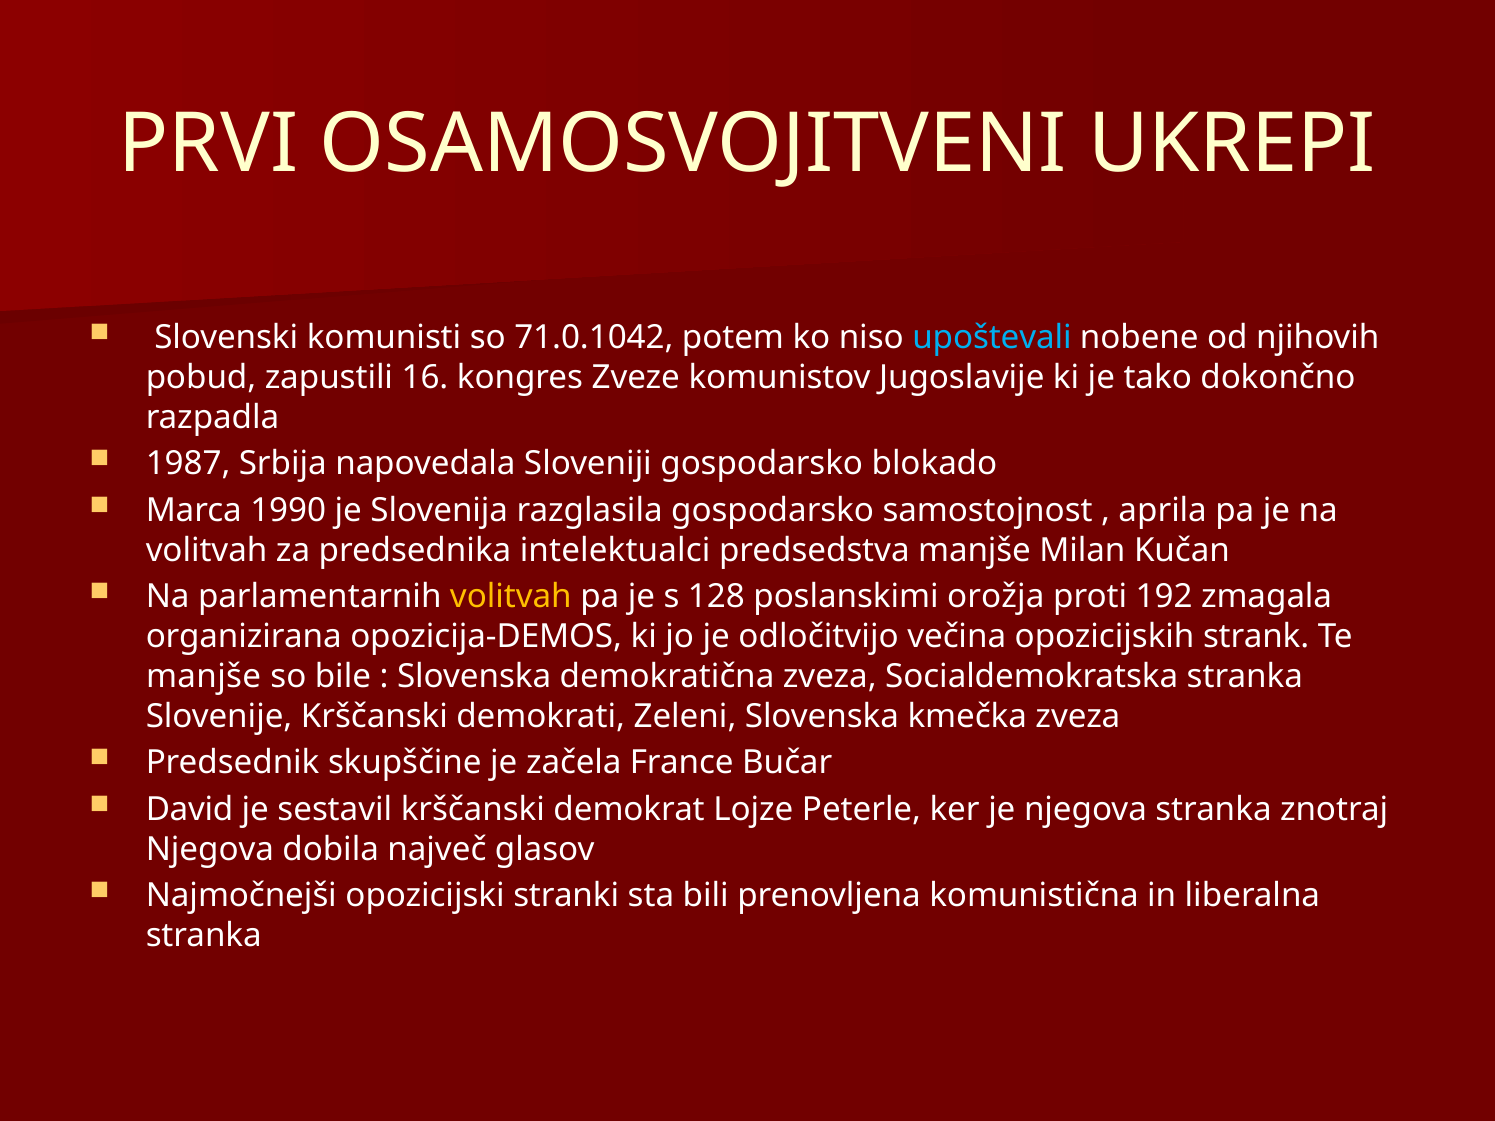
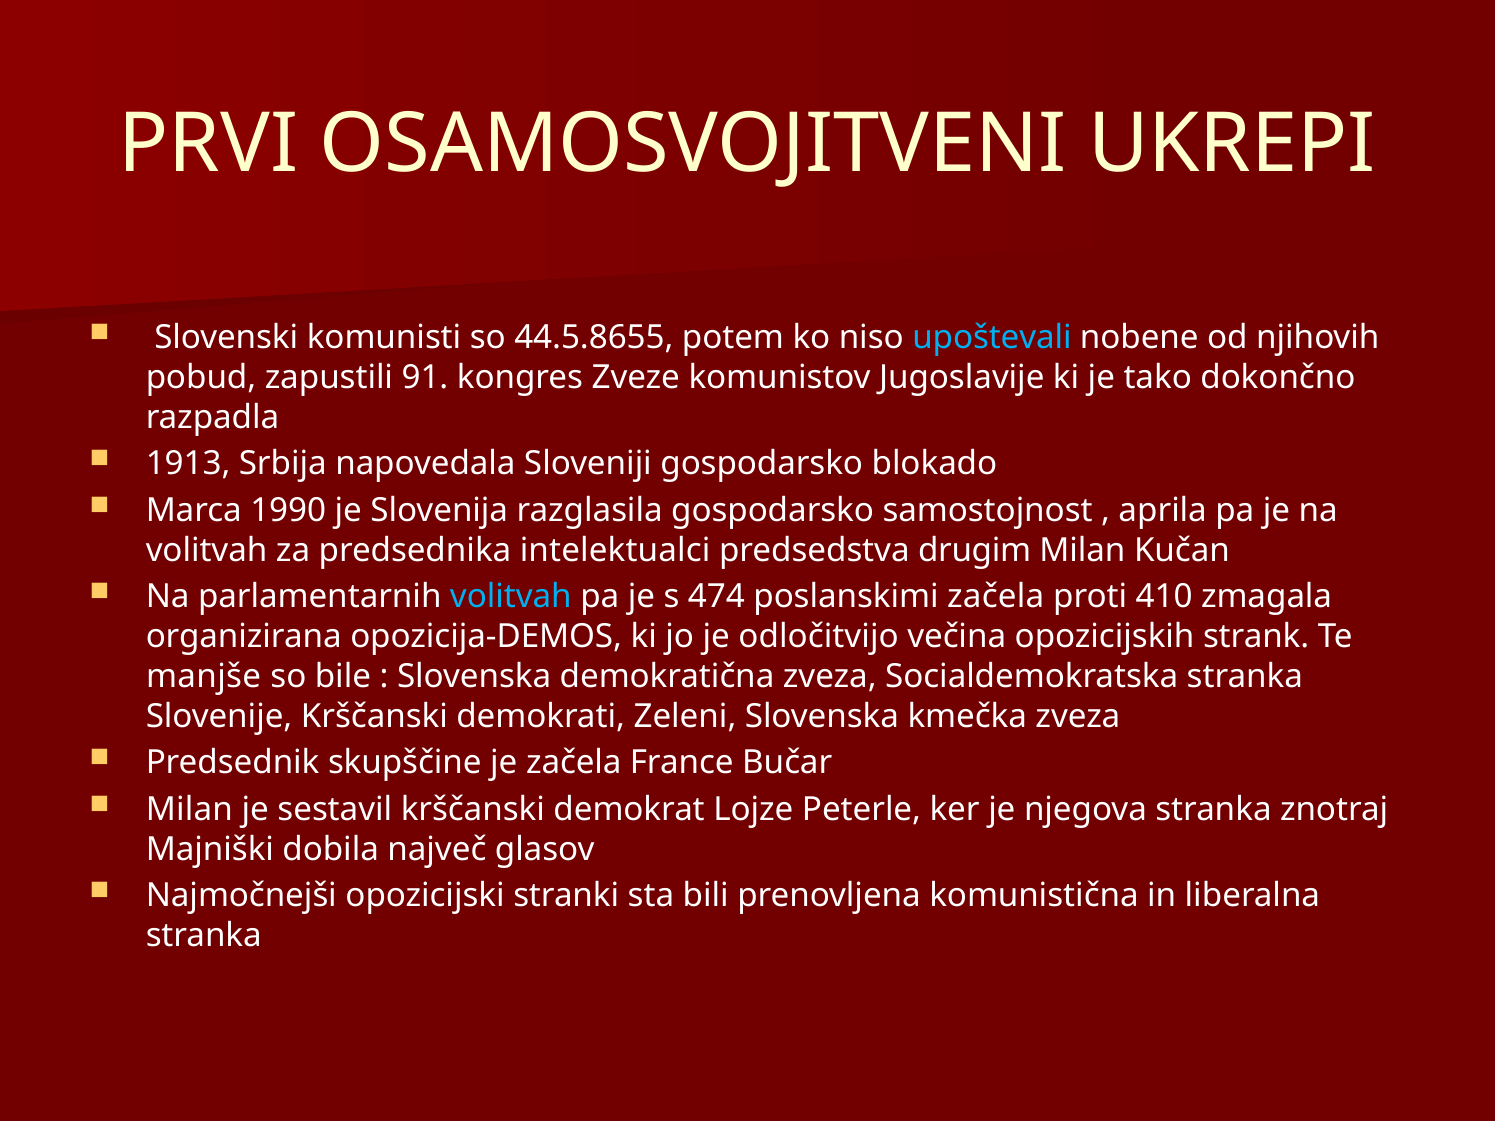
71.0.1042: 71.0.1042 -> 44.5.8655
16: 16 -> 91
1987: 1987 -> 1913
predsedstva manjše: manjše -> drugim
volitvah at (511, 597) colour: yellow -> light blue
128: 128 -> 474
poslanskimi orožja: orožja -> začela
192: 192 -> 410
David at (190, 809): David -> Milan
Njegova at (210, 849): Njegova -> Majniški
